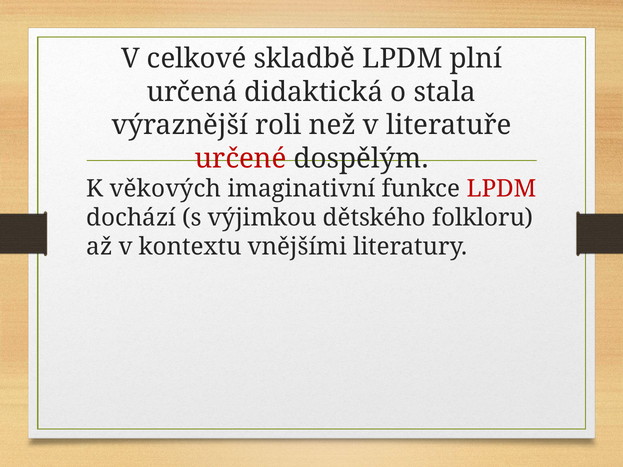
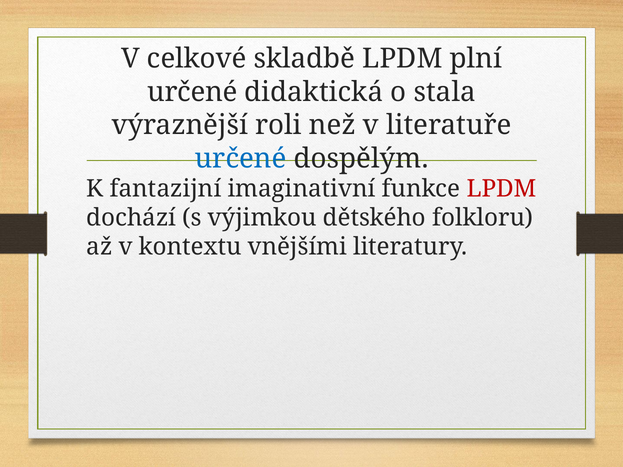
určená at (192, 92): určená -> určené
určené at (241, 159) colour: red -> blue
věkových: věkových -> fantazijní
